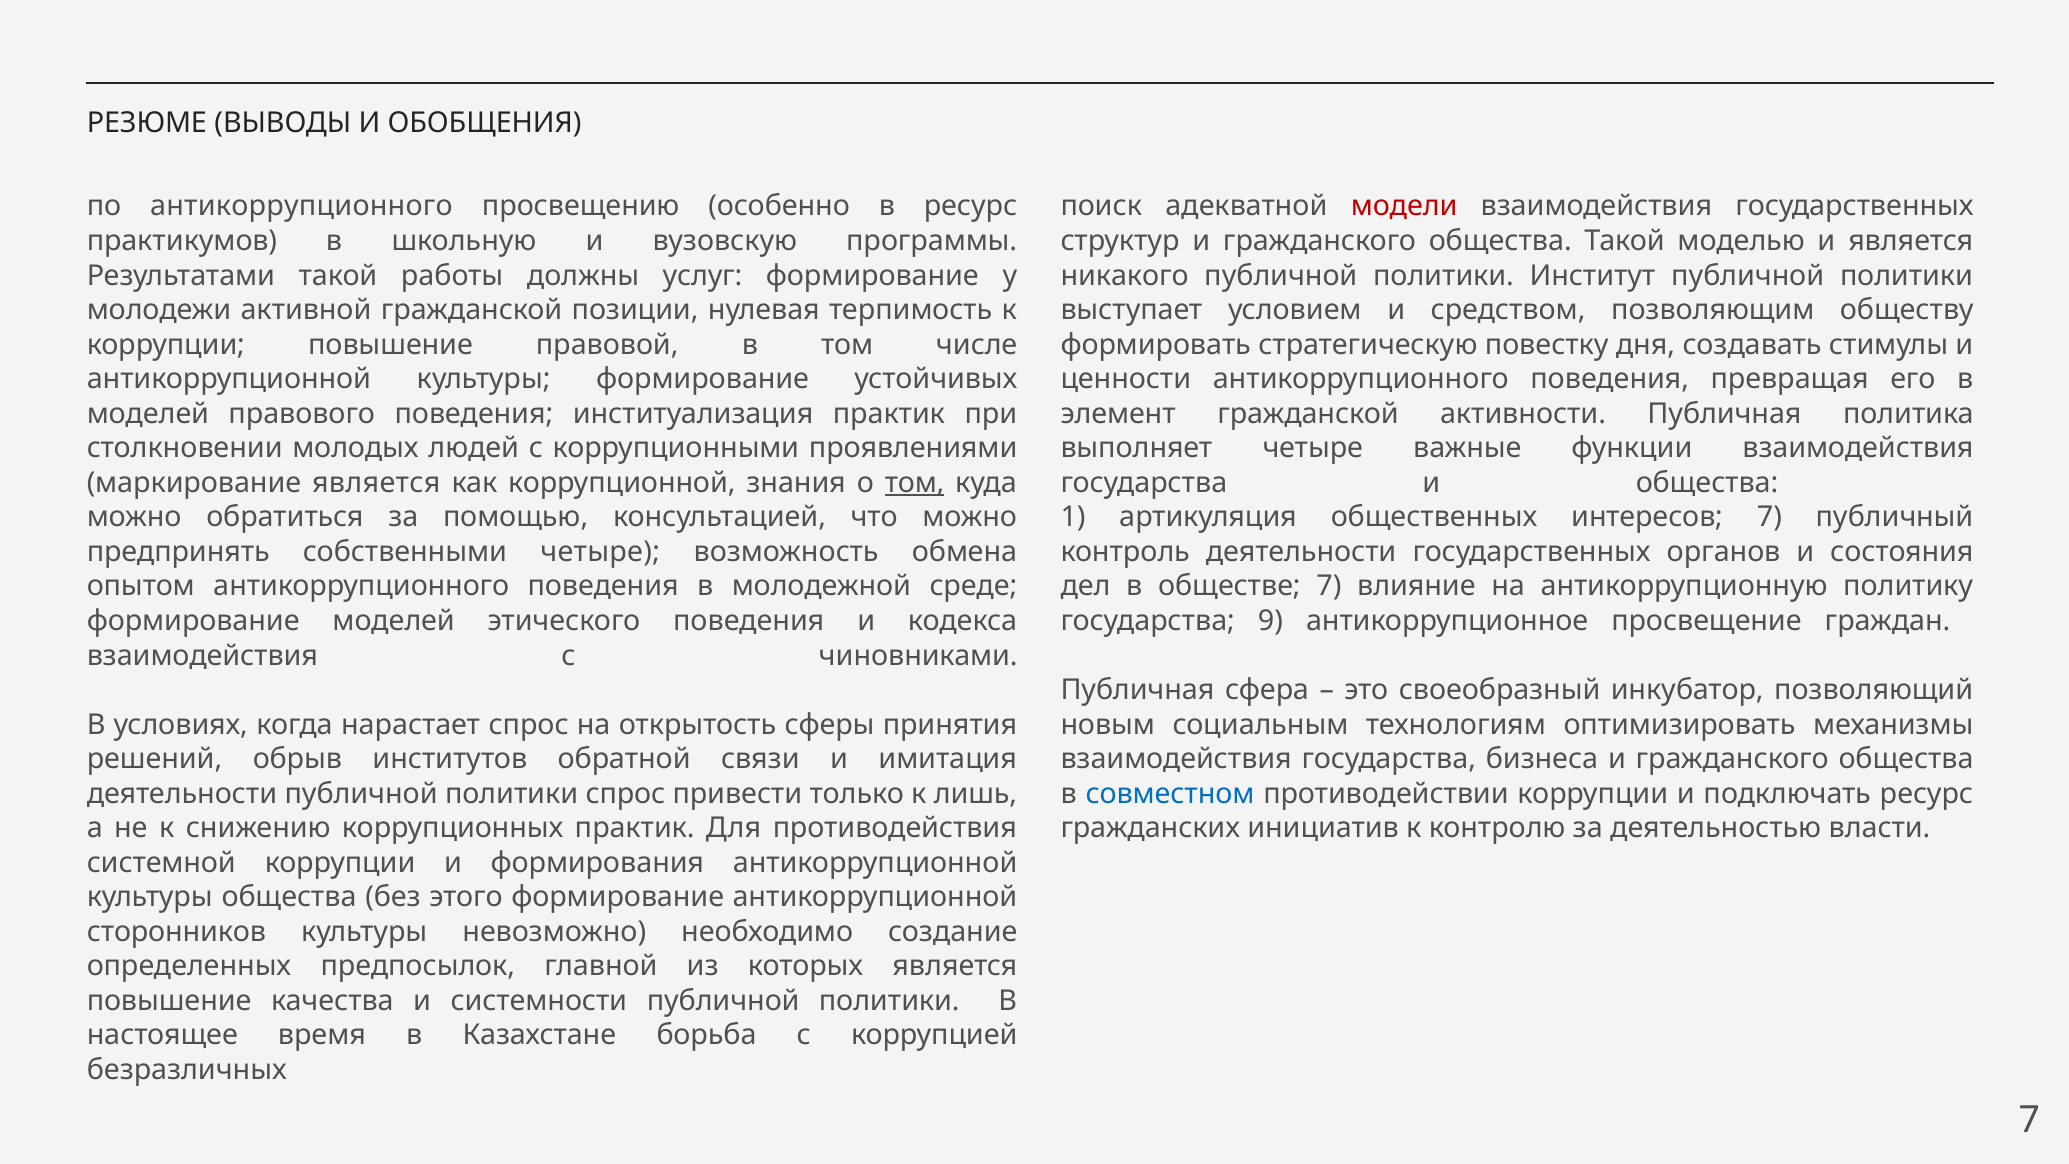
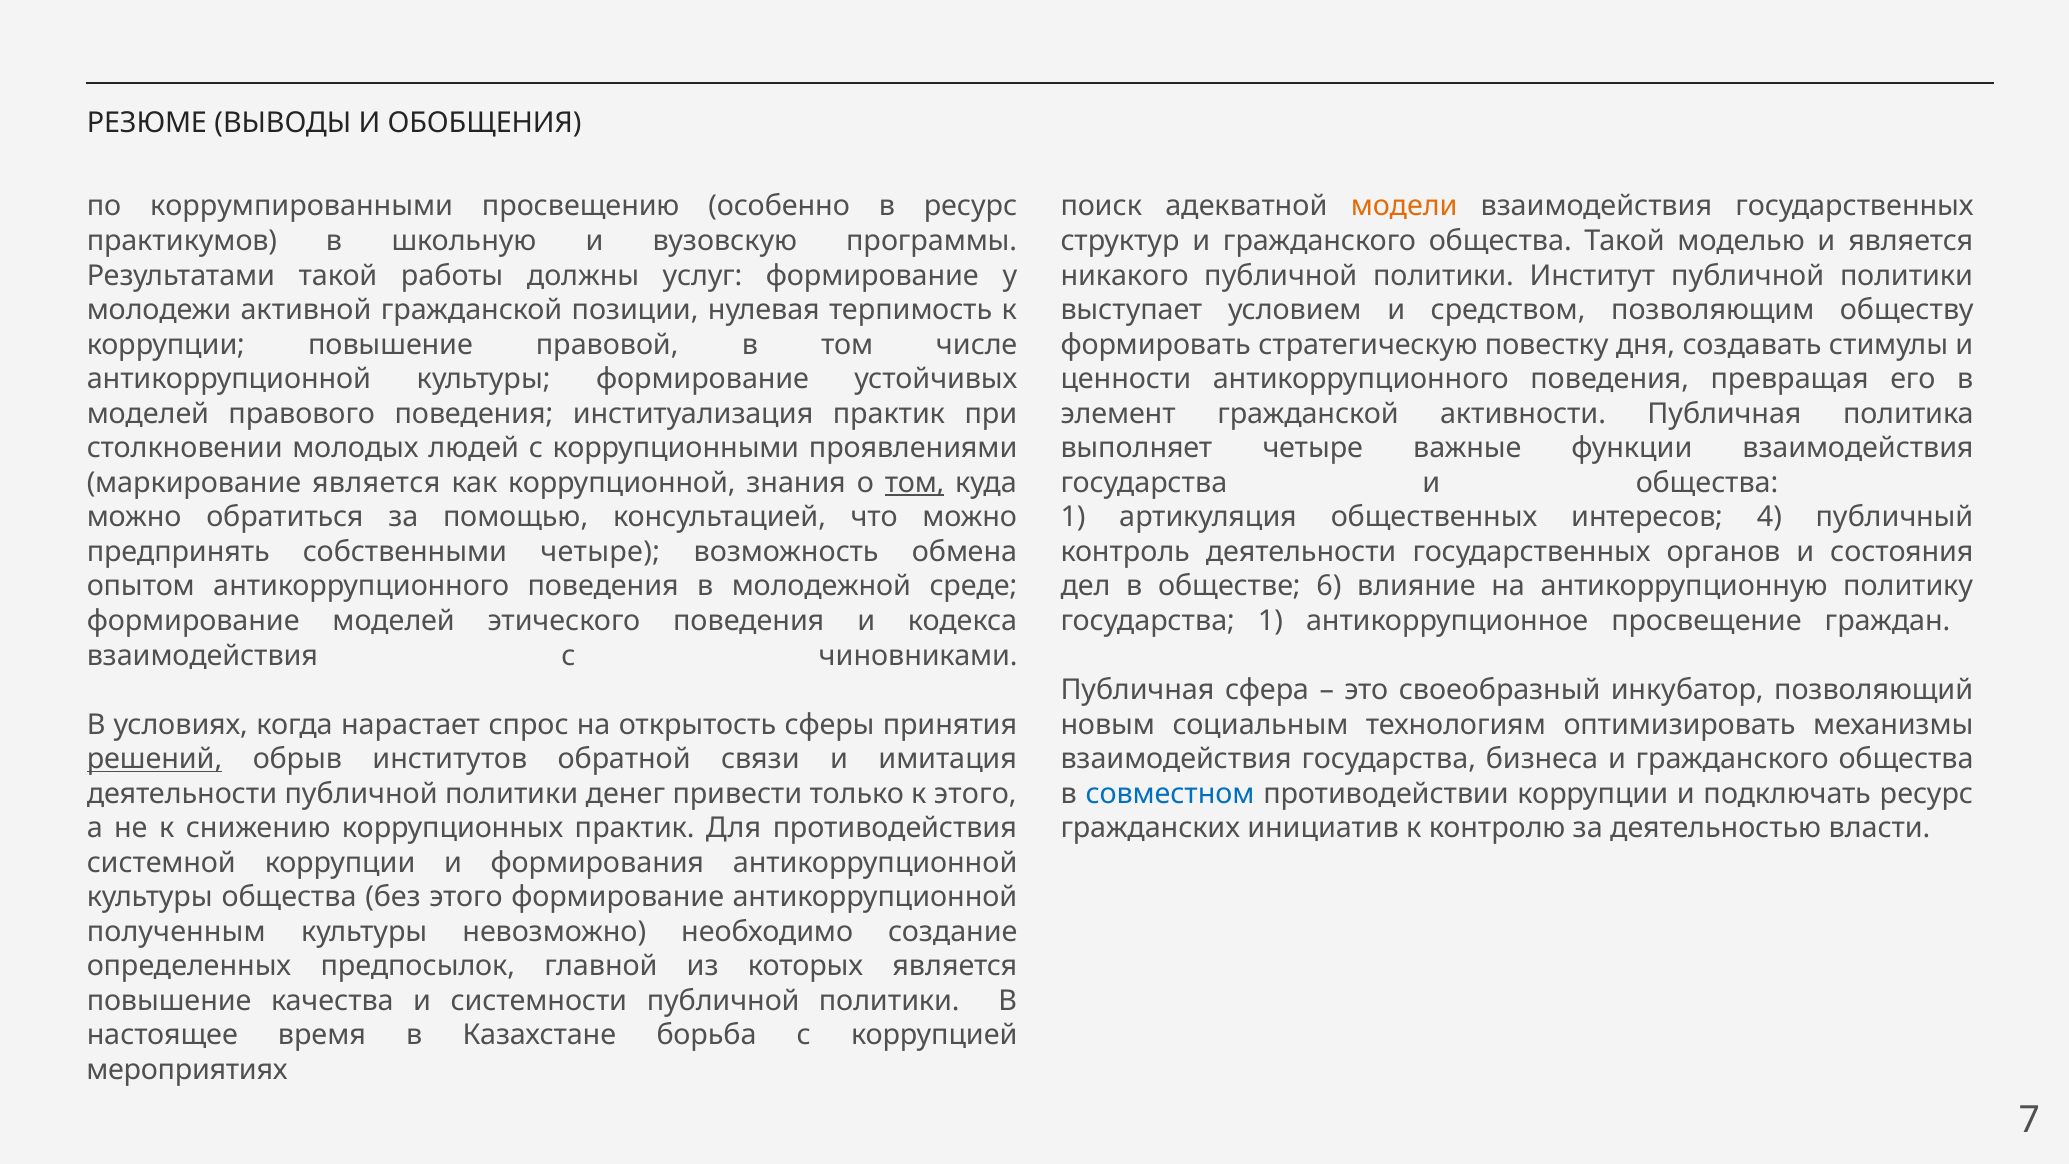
по антикоррупционного: антикоррупционного -> коррумпированными
модели colour: red -> orange
интересов 7: 7 -> 4
обществе 7: 7 -> 6
государства 9: 9 -> 1
решений underline: none -> present
политики спрос: спрос -> денег
к лишь: лишь -> этого
сторонников: сторонников -> полученным
безразличных: безразличных -> мероприятиях
